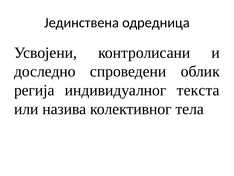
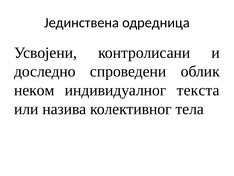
регија: регија -> неком
